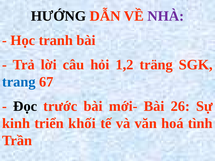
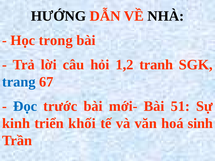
NHÀ colour: purple -> black
tranh: tranh -> trong
träng: träng -> tranh
Đọc colour: black -> blue
26: 26 -> 51
tình: tình -> sinh
